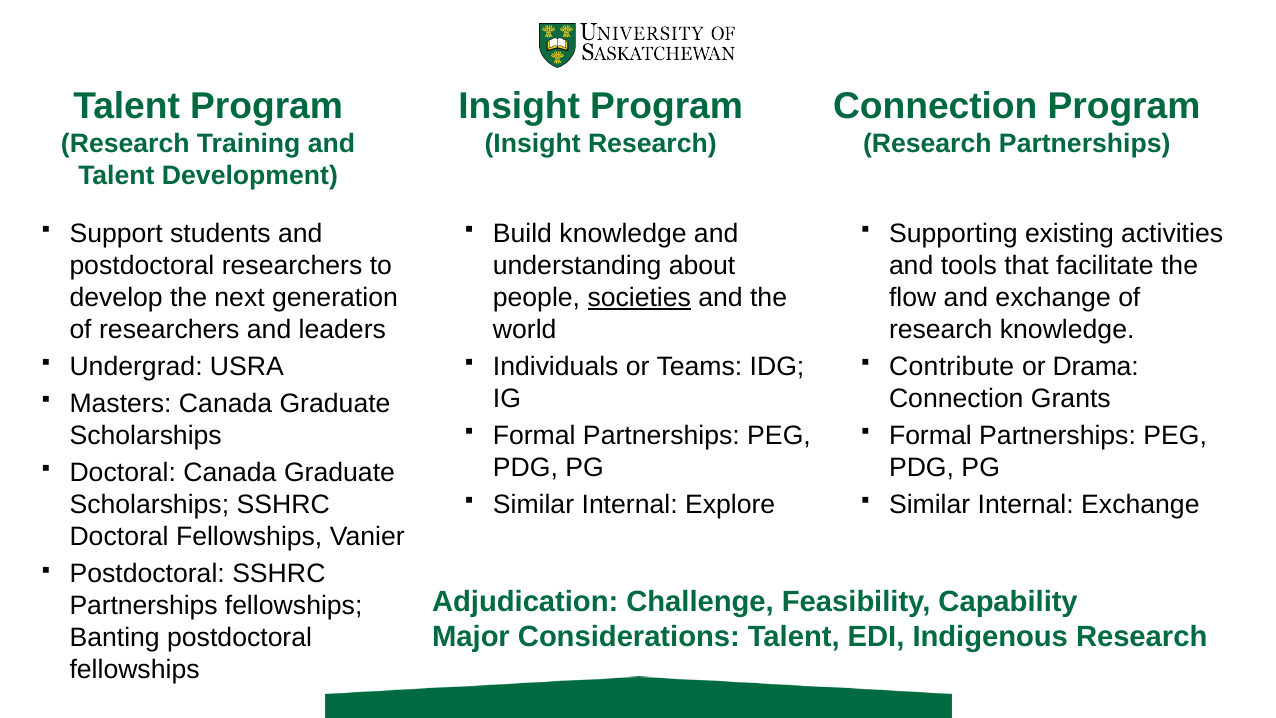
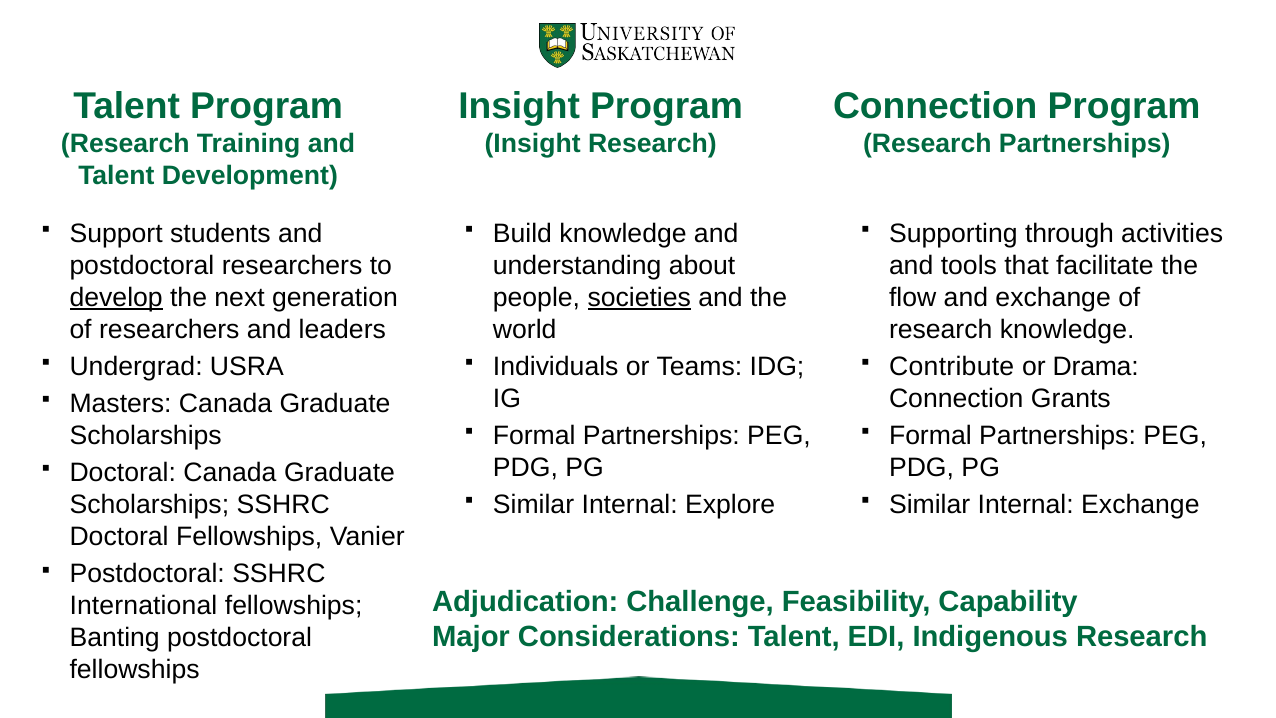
existing: existing -> through
develop underline: none -> present
Partnerships at (144, 606): Partnerships -> International
